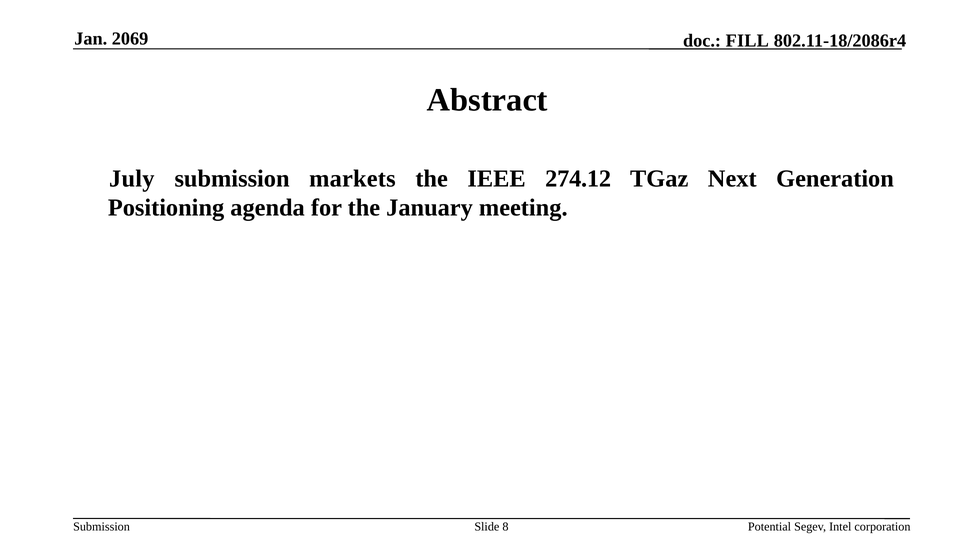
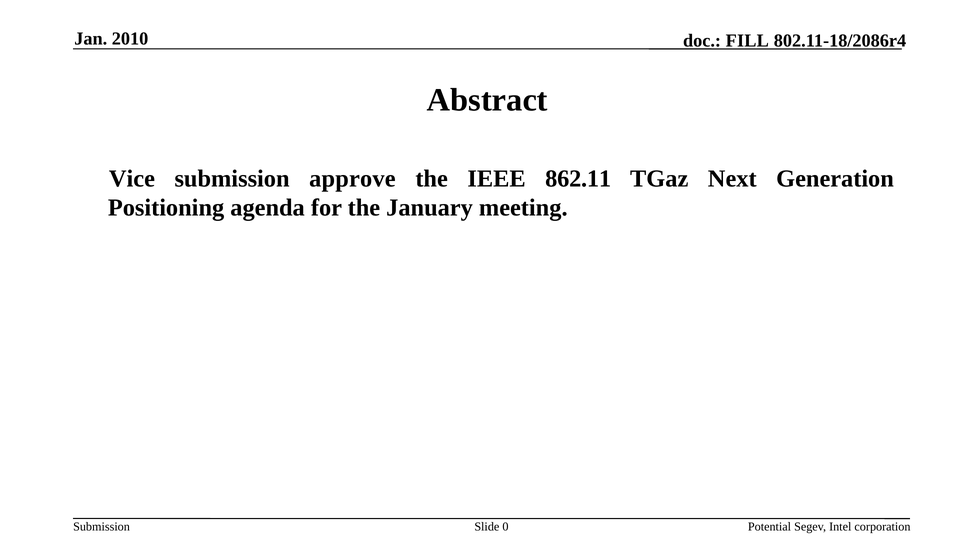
2069: 2069 -> 2010
July: July -> Vice
markets: markets -> approve
274.12: 274.12 -> 862.11
8: 8 -> 0
